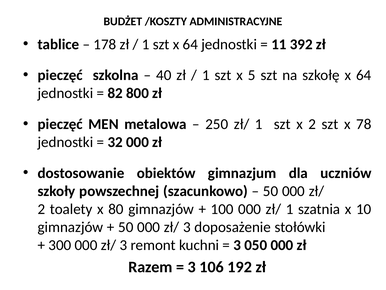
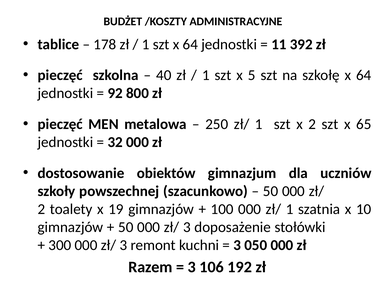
82: 82 -> 92
78: 78 -> 65
80: 80 -> 19
